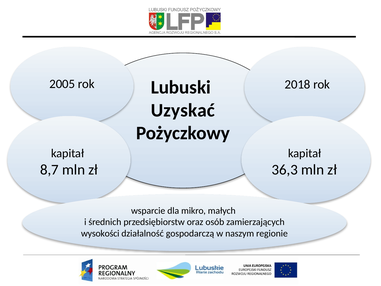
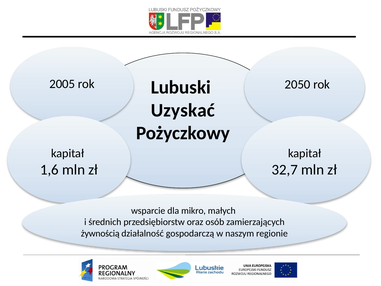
2018: 2018 -> 2050
8,7: 8,7 -> 1,6
36,3: 36,3 -> 32,7
wysokości: wysokości -> żywnością
